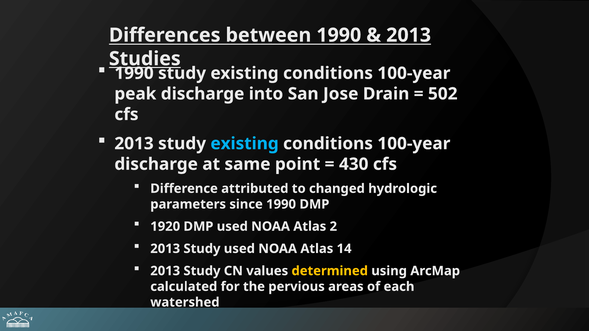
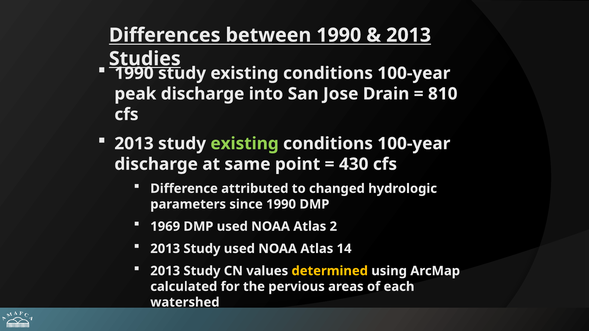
502: 502 -> 810
existing at (245, 144) colour: light blue -> light green
1920: 1920 -> 1969
